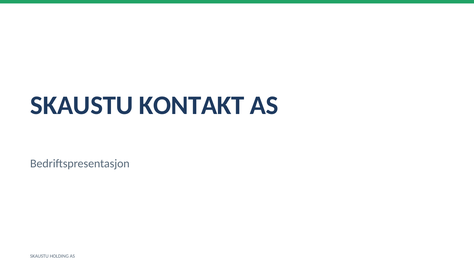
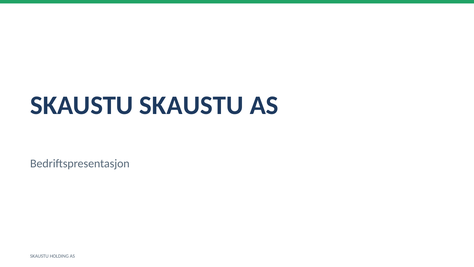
SKAUSTU KONTAKT: KONTAKT -> SKAUSTU
